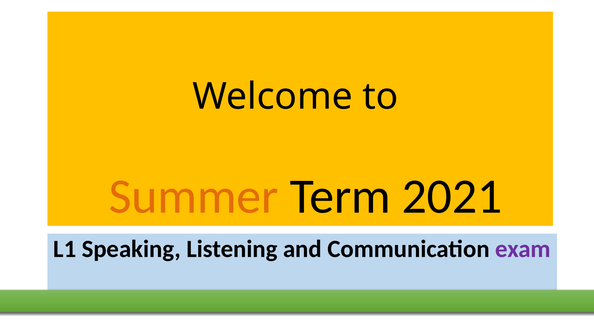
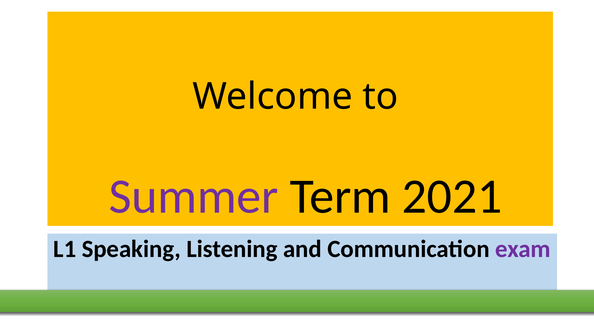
Summer colour: orange -> purple
